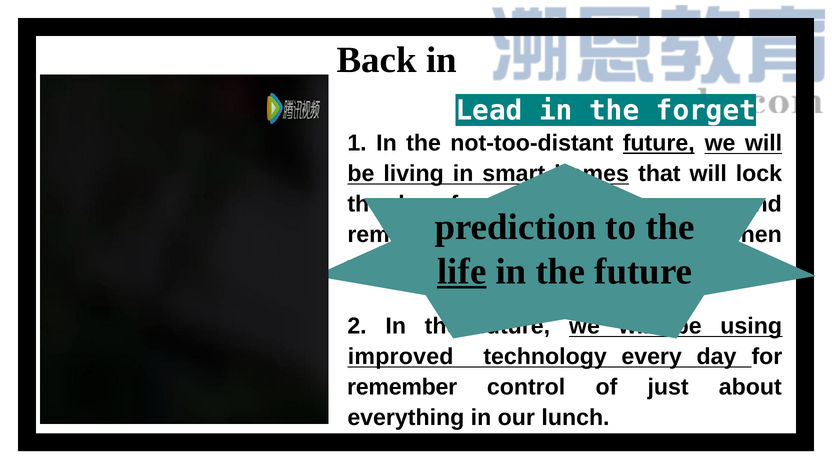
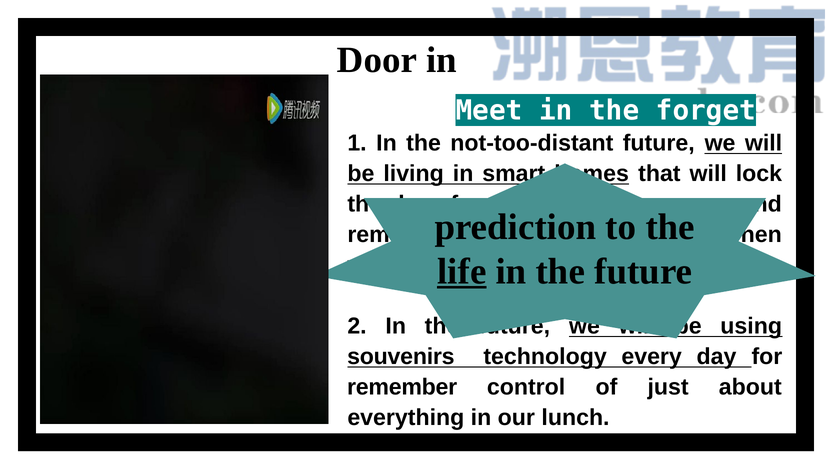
Back at (377, 60): Back -> Door
Lead: Lead -> Meet
future at (659, 143) underline: present -> none
improved: improved -> souvenirs
